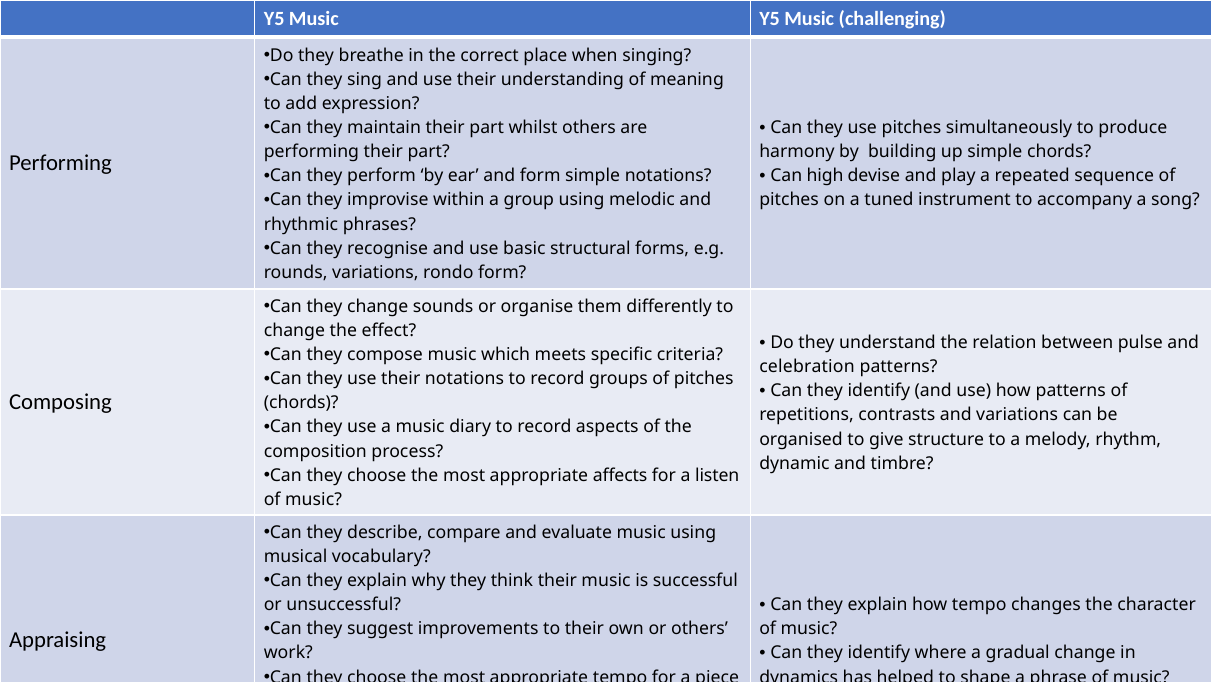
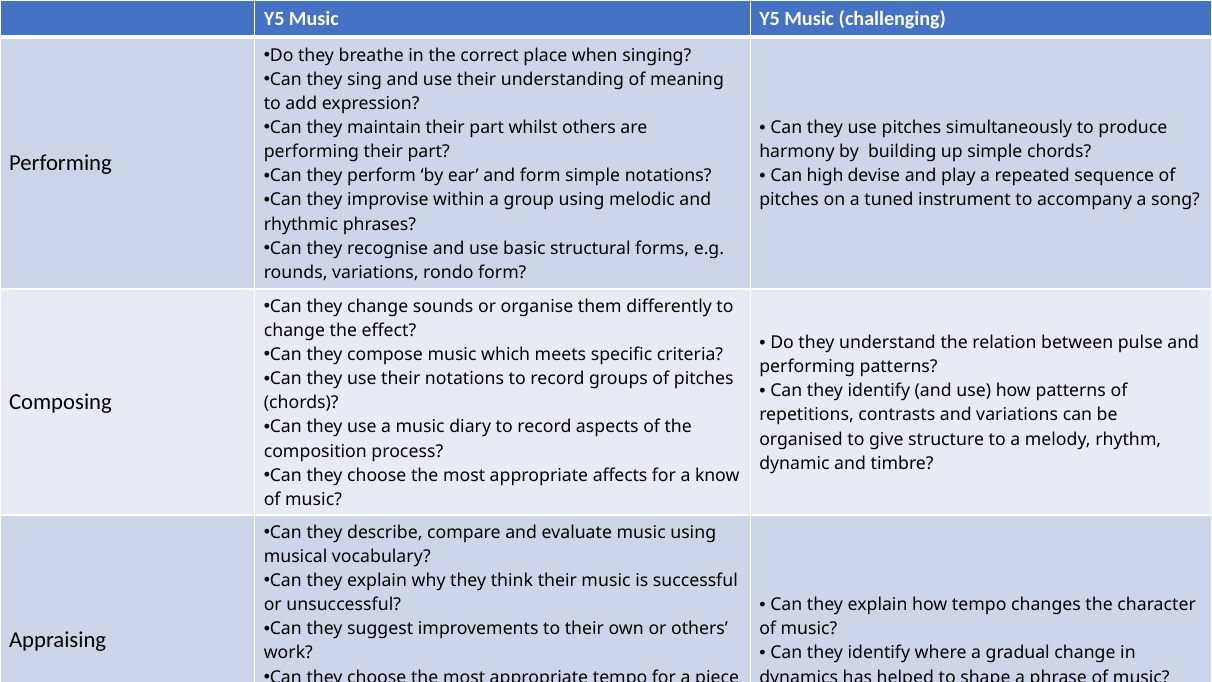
celebration at (807, 367): celebration -> performing
listen: listen -> know
